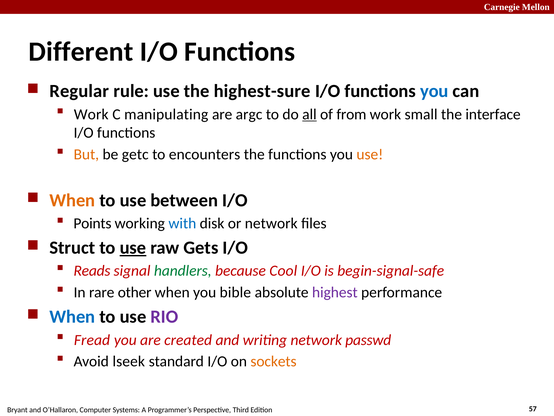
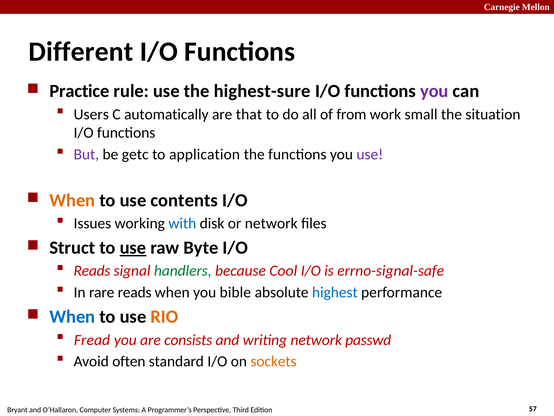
Regular: Regular -> Practice
you at (434, 91) colour: blue -> purple
Work at (91, 114): Work -> Users
manipulating: manipulating -> automatically
argc: argc -> that
all underline: present -> none
interface: interface -> situation
But colour: orange -> purple
encounters: encounters -> application
use at (370, 154) colour: orange -> purple
between: between -> contents
Points: Points -> Issues
Gets: Gets -> Byte
begin-signal-safe: begin-signal-safe -> errno-signal-safe
rare other: other -> reads
highest colour: purple -> blue
RIO colour: purple -> orange
created: created -> consists
lseek: lseek -> often
